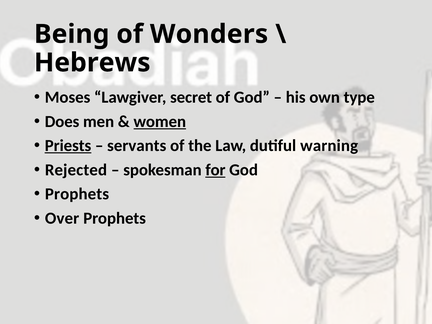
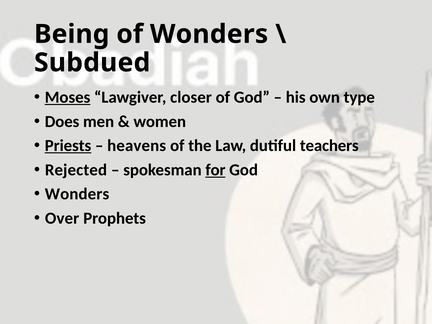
Hebrews: Hebrews -> Subdued
Moses underline: none -> present
secret: secret -> closer
women underline: present -> none
servants: servants -> heavens
warning: warning -> teachers
Prophets at (77, 194): Prophets -> Wonders
